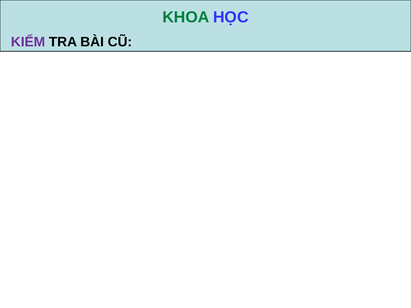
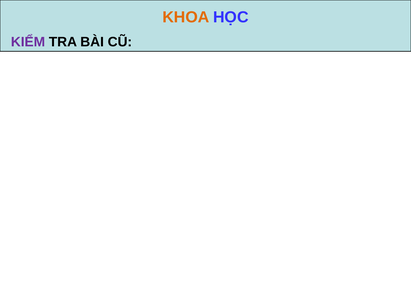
KHOA colour: green -> orange
